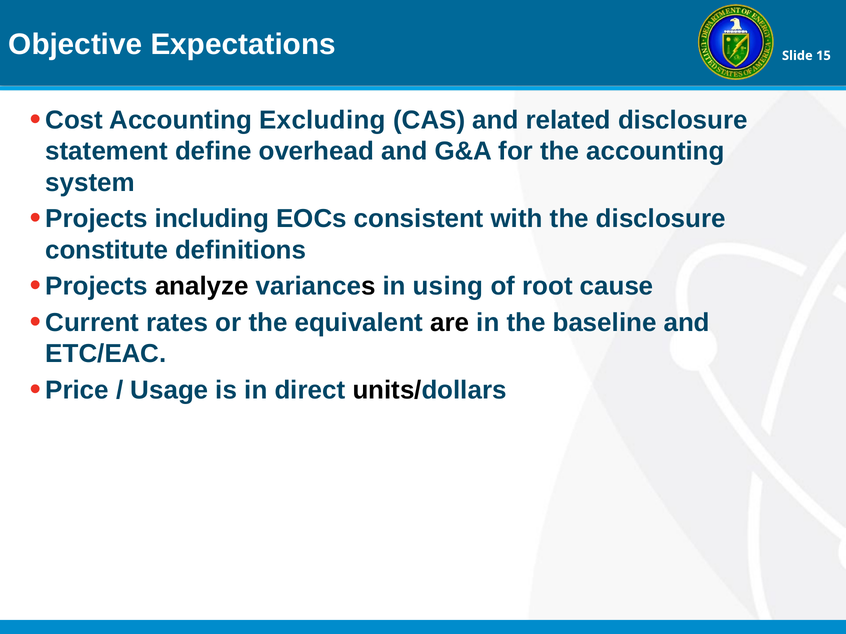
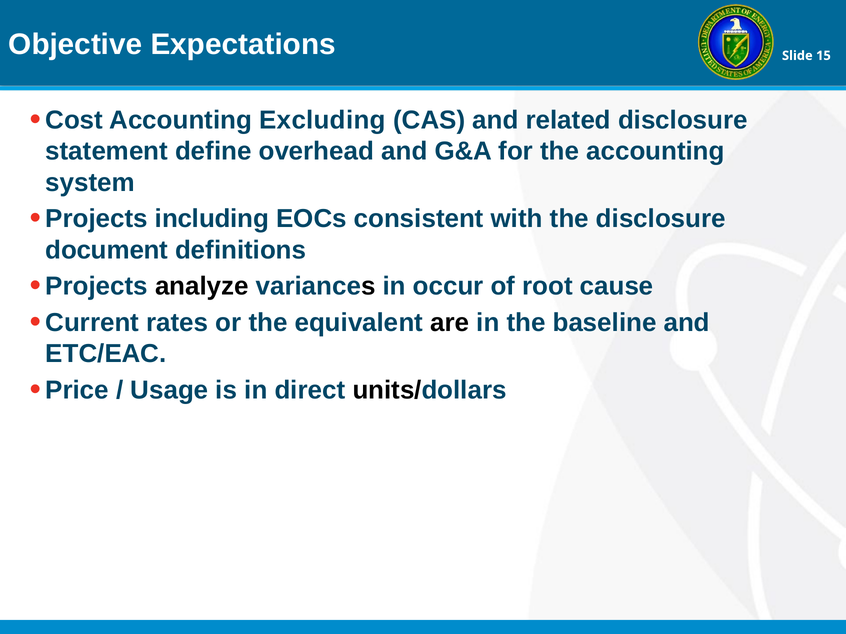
constitute: constitute -> document
using: using -> occur
